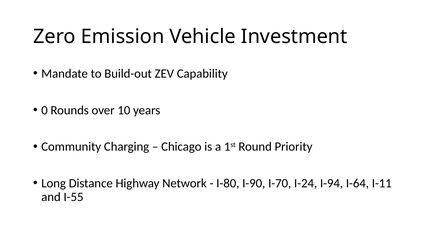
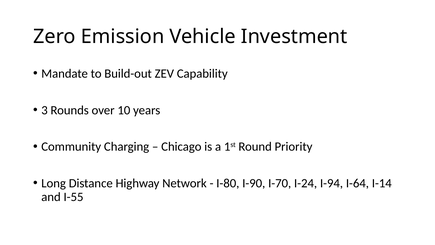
0: 0 -> 3
I-11: I-11 -> I-14
